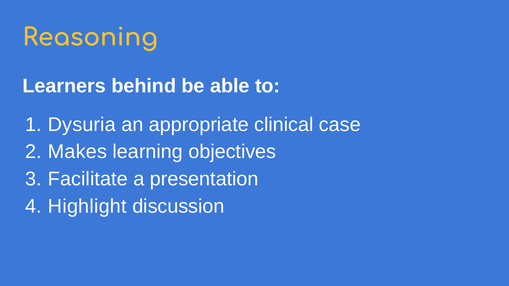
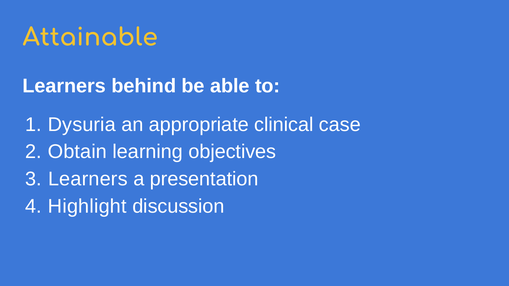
Reasoning: Reasoning -> Attainable
Makes: Makes -> Obtain
Facilitate at (88, 179): Facilitate -> Learners
